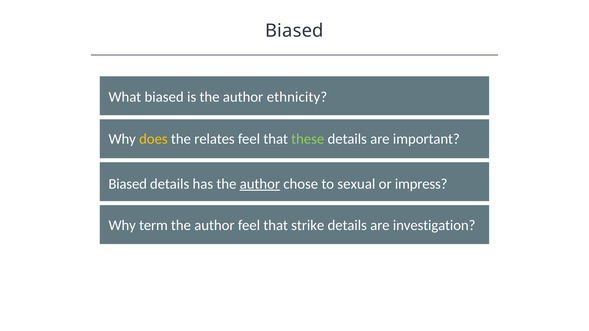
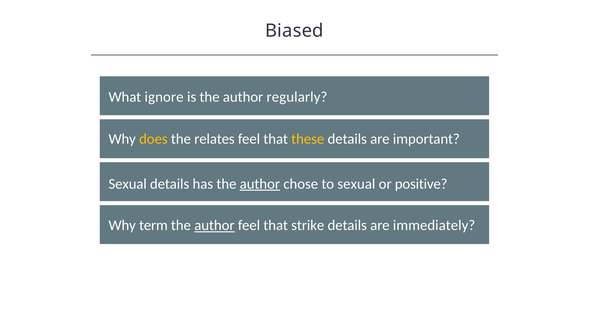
What biased: biased -> ignore
ethnicity: ethnicity -> regularly
these colour: light green -> yellow
Biased at (128, 184): Biased -> Sexual
impress: impress -> positive
author at (214, 226) underline: none -> present
investigation: investigation -> immediately
